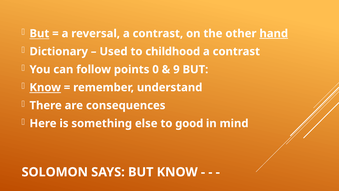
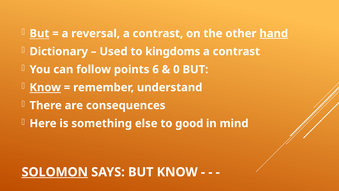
childhood: childhood -> kingdoms
0: 0 -> 6
9: 9 -> 0
SOLOMON underline: none -> present
